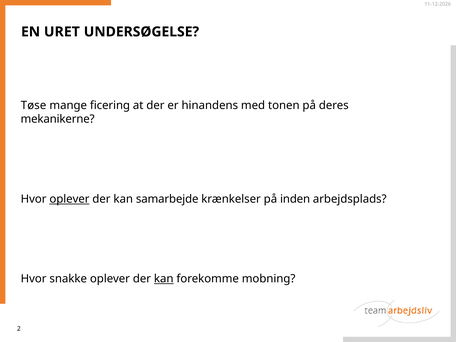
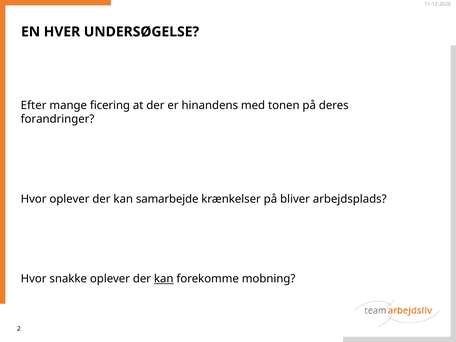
URET: URET -> HVER
Tøse: Tøse -> Efter
mekanikerne: mekanikerne -> forandringer
oplever at (69, 199) underline: present -> none
inden: inden -> bliver
